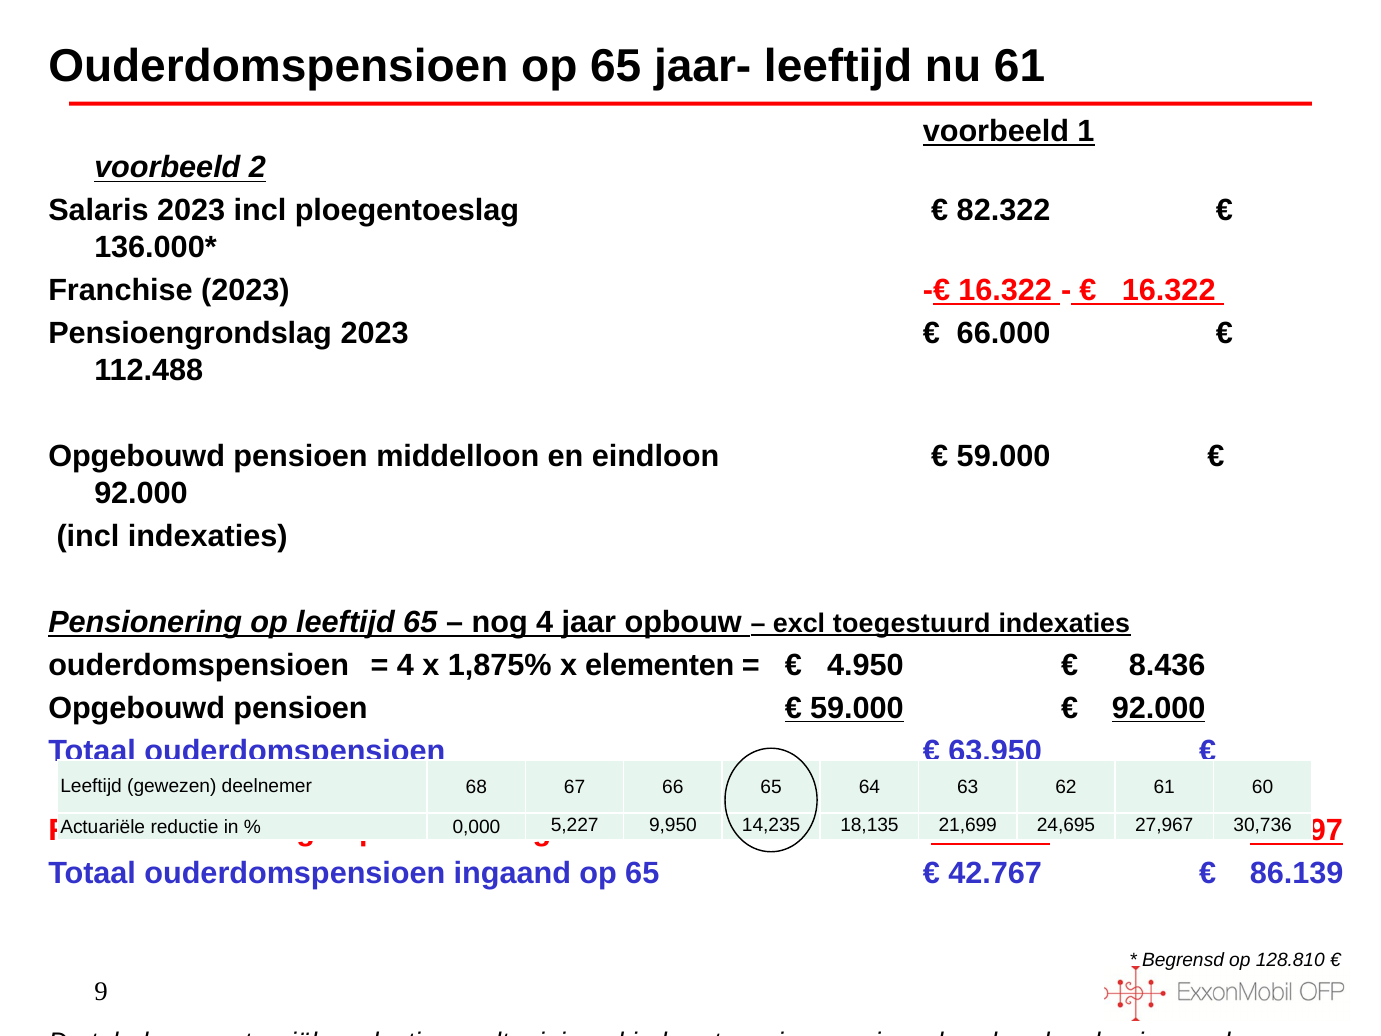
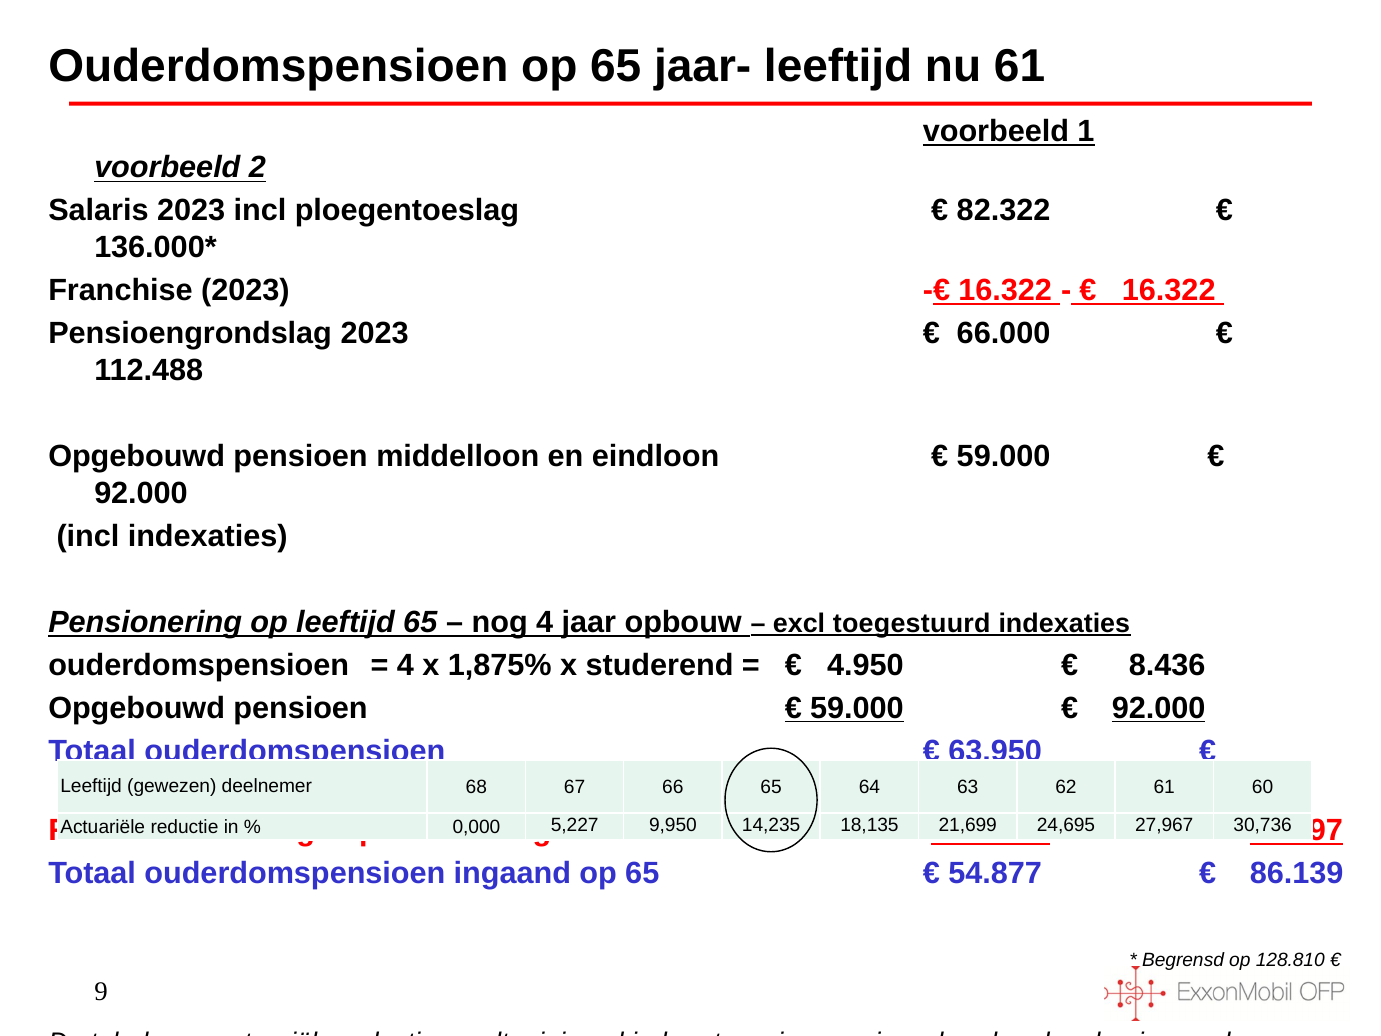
elementen: elementen -> studerend
42.767: 42.767 -> 54.877
